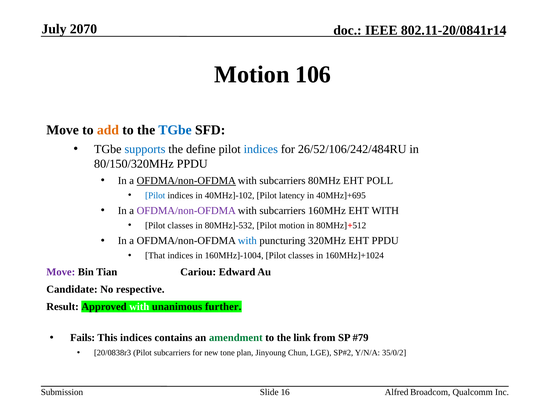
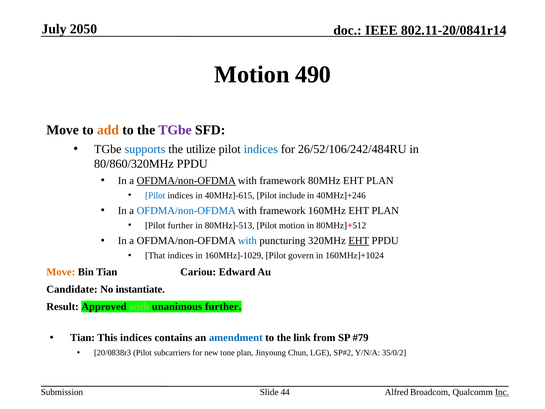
2070: 2070 -> 2050
106: 106 -> 490
TGbe at (175, 130) colour: blue -> purple
define: define -> utilize
80/150/320MHz: 80/150/320MHz -> 80/860/320MHz
subcarriers at (282, 181): subcarriers -> framework
80MHz EHT POLL: POLL -> PLAN
40MHz]-102: 40MHz]-102 -> 40MHz]-615
latency: latency -> include
40MHz]+695: 40MHz]+695 -> 40MHz]+246
OFDMA/non-OFDMA at (186, 211) colour: purple -> blue
subcarriers at (282, 211): subcarriers -> framework
160MHz EHT WITH: WITH -> PLAN
classes at (180, 225): classes -> further
80MHz]-532: 80MHz]-532 -> 80MHz]-513
EHT at (359, 241) underline: none -> present
160MHz]-1004: 160MHz]-1004 -> 160MHz]-1029
classes at (301, 255): classes -> govern
Move at (61, 272) colour: purple -> orange
respective: respective -> instantiate
with at (139, 306) colour: white -> light green
Fails at (83, 338): Fails -> Tian
amendment colour: green -> blue
16: 16 -> 44
Inc underline: none -> present
